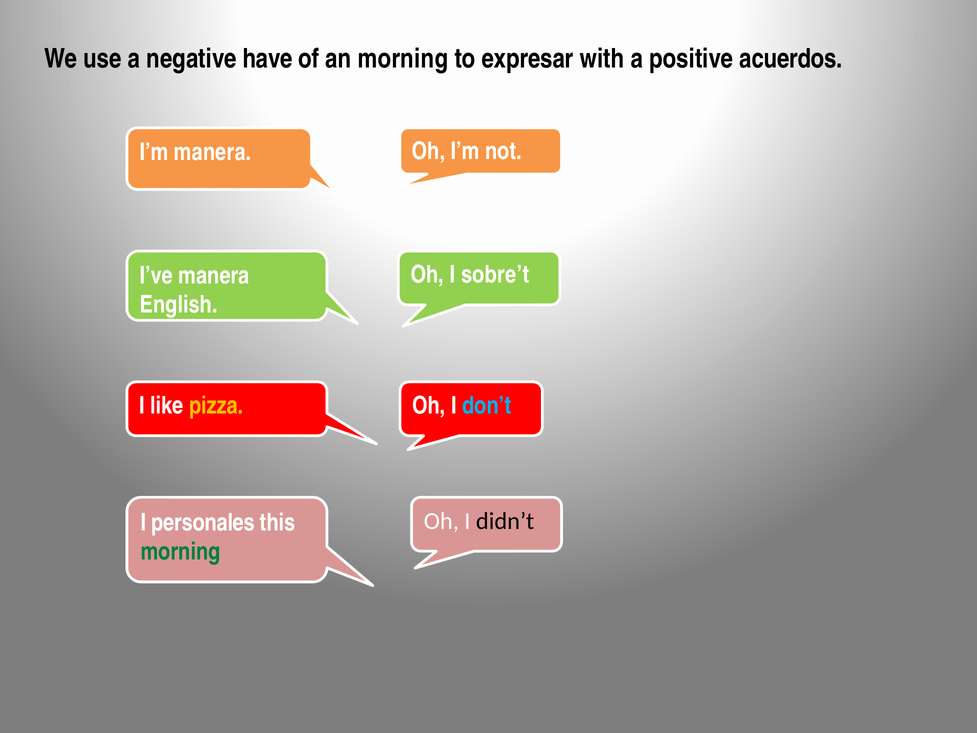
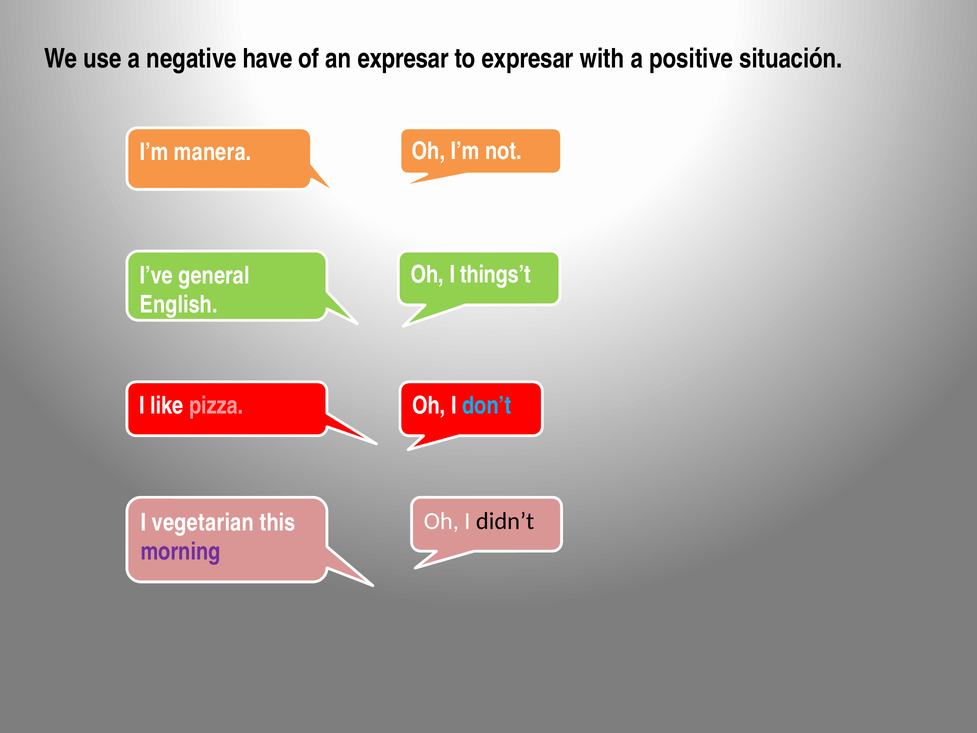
an morning: morning -> expresar
acuerdos: acuerdos -> situación
sobre’t: sobre’t -> things’t
I’ve manera: manera -> general
pizza colour: yellow -> pink
personales: personales -> vegetarian
morning at (181, 552) colour: green -> purple
